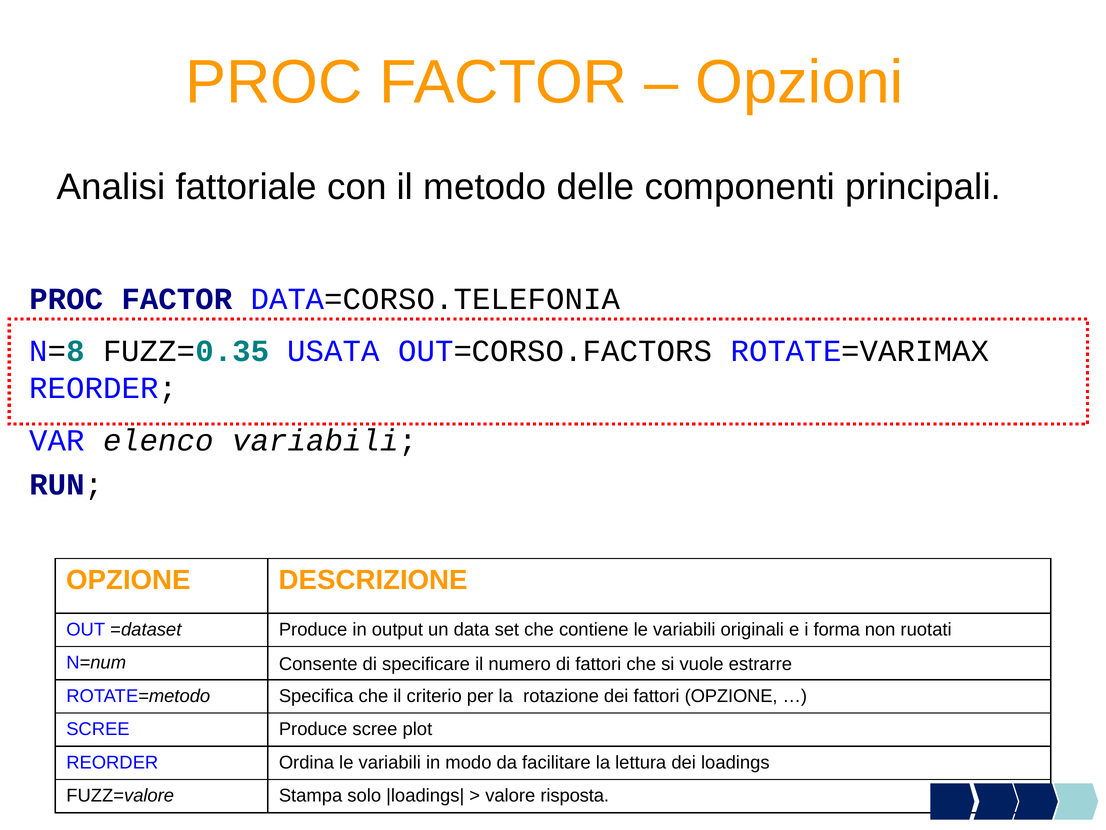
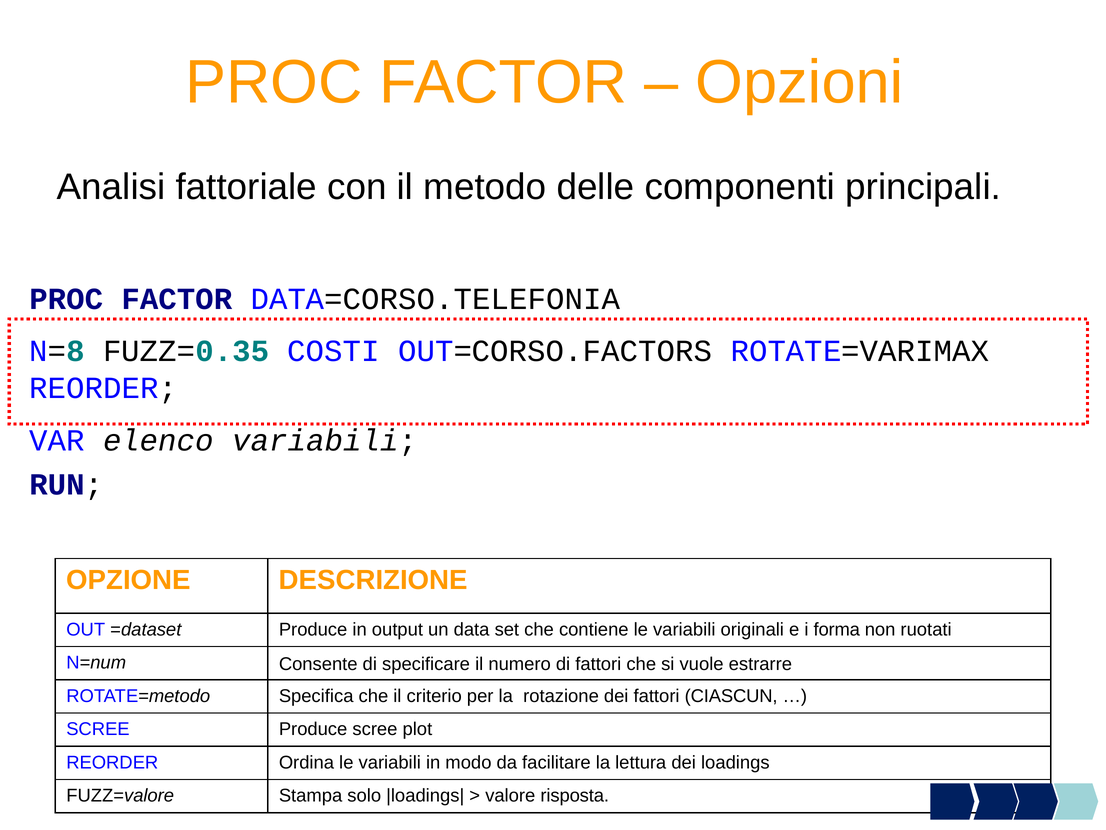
USATA: USATA -> COSTI
fattori OPZIONE: OPZIONE -> CIASCUN
